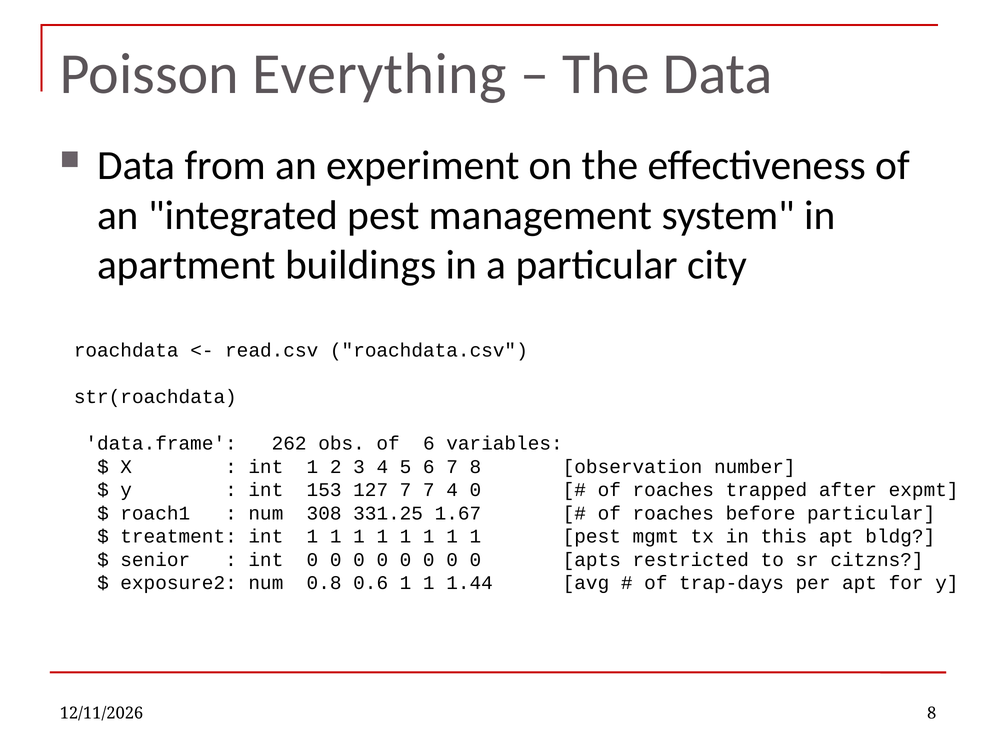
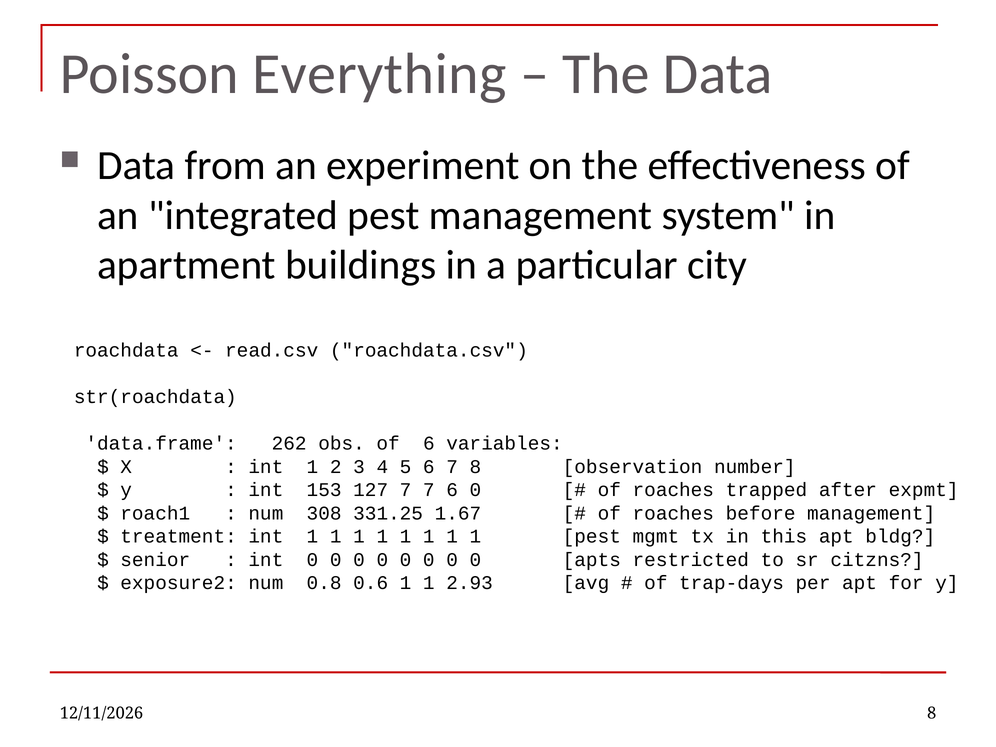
7 4: 4 -> 6
before particular: particular -> management
1.44: 1.44 -> 2.93
